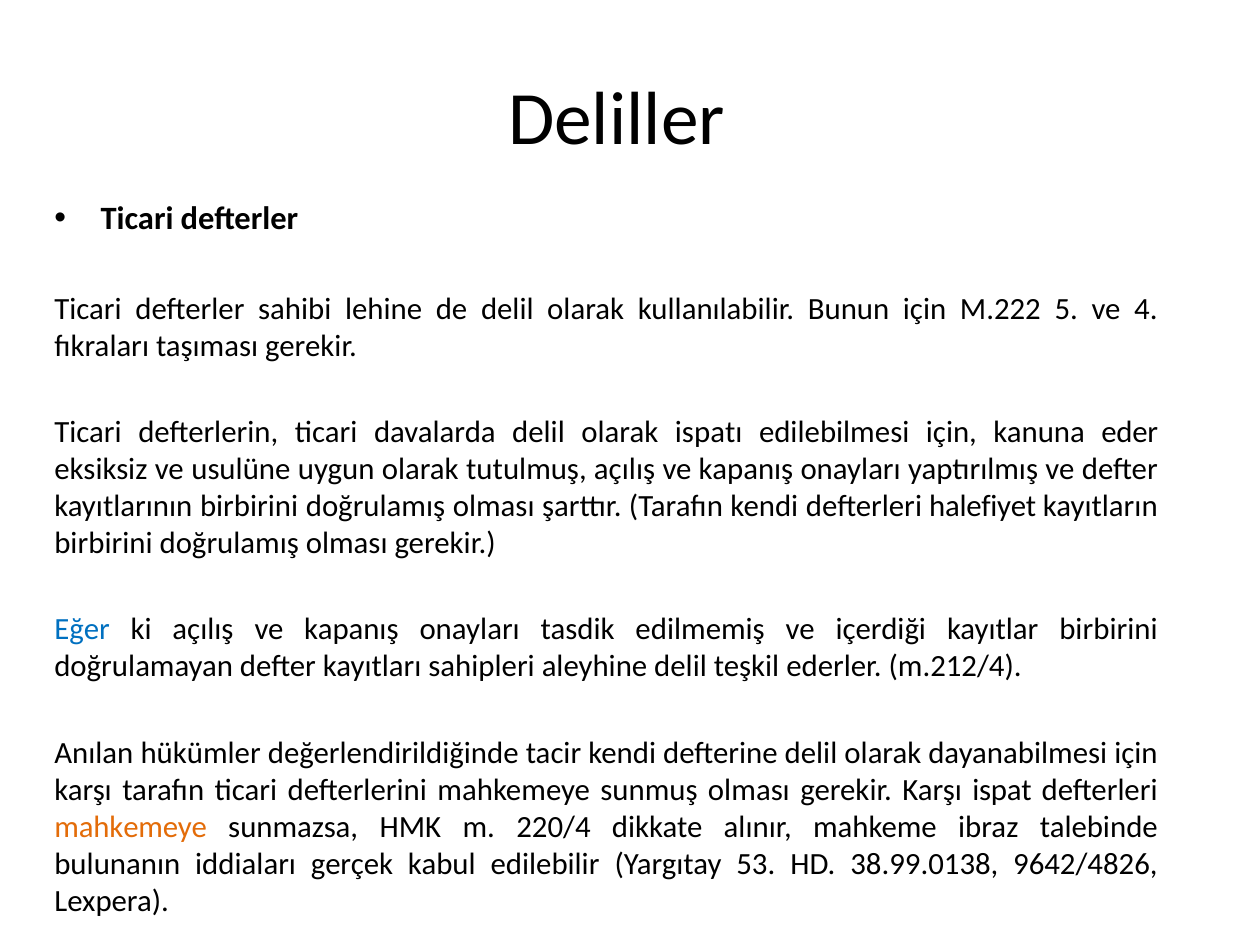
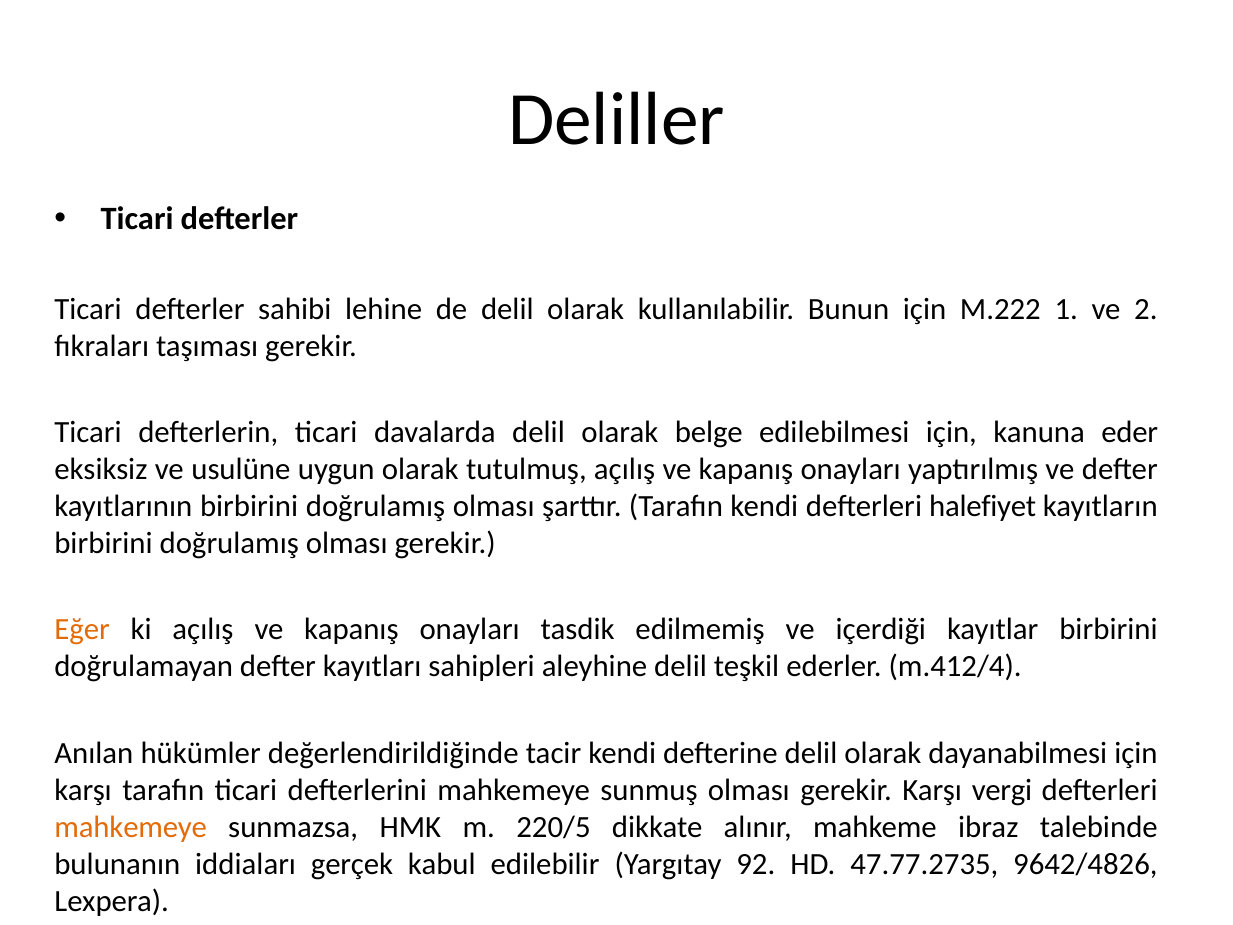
5: 5 -> 1
4: 4 -> 2
ispatı: ispatı -> belge
Eğer colour: blue -> orange
m.212/4: m.212/4 -> m.412/4
ispat: ispat -> vergi
220/4: 220/4 -> 220/5
53: 53 -> 92
38.99.0138: 38.99.0138 -> 47.77.2735
